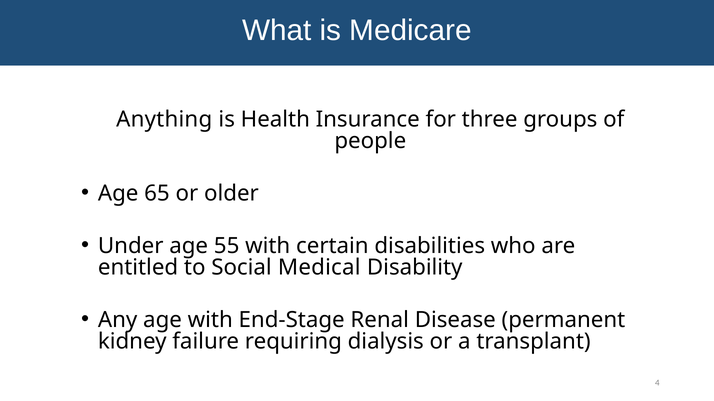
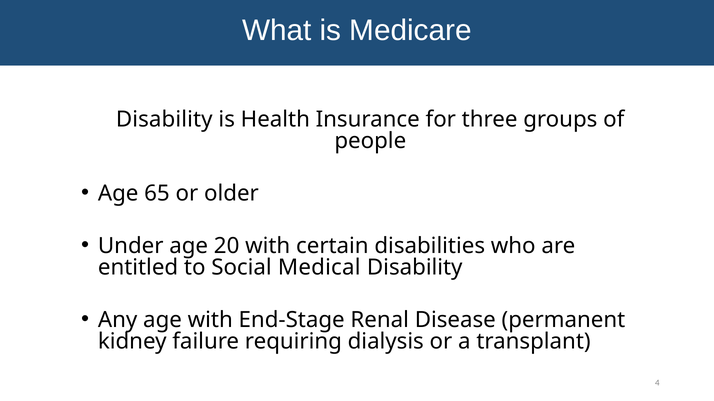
Anything at (164, 120): Anything -> Disability
55: 55 -> 20
